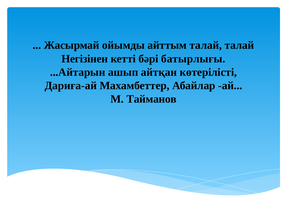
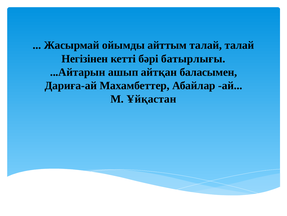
көтерілісті: көтерілісті -> баласымен
Тайманов: Тайманов -> Ұйқастан
